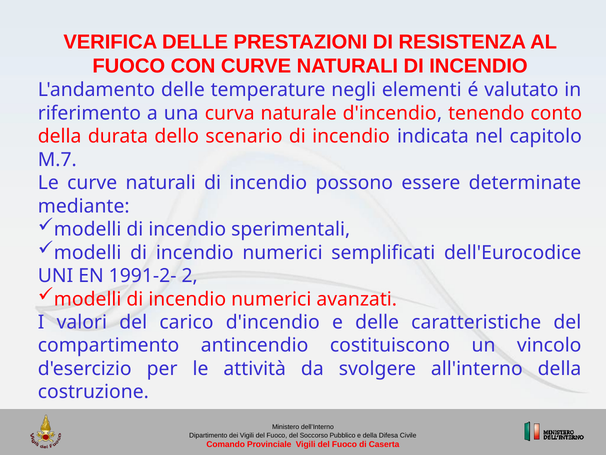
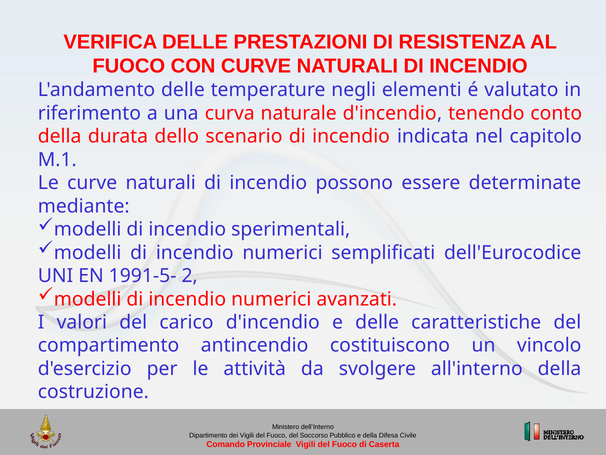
M.7: M.7 -> M.1
1991-2-: 1991-2- -> 1991-5-
